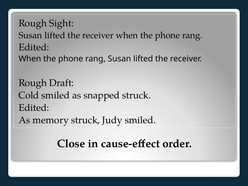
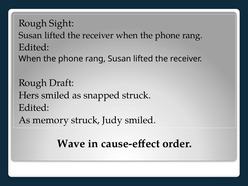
Cold: Cold -> Hers
Close: Close -> Wave
